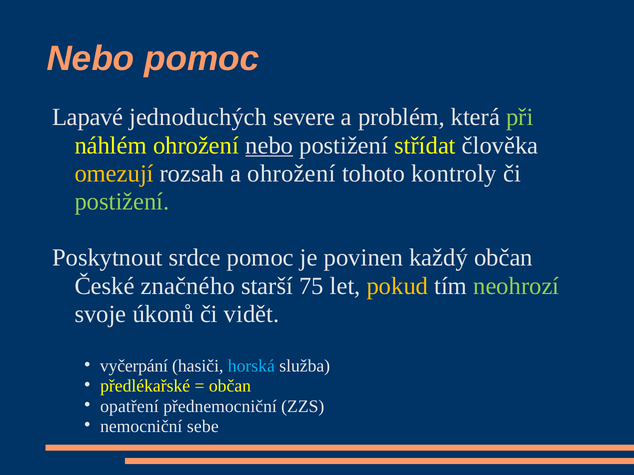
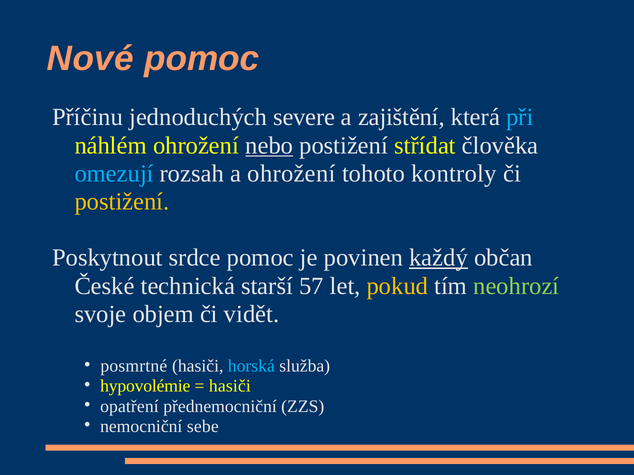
Nebo at (91, 59): Nebo -> Nové
Lapavé: Lapavé -> Příčinu
problém: problém -> zajištění
při colour: light green -> light blue
omezují colour: yellow -> light blue
postižení at (122, 202) colour: light green -> yellow
každý underline: none -> present
značného: značného -> technická
75: 75 -> 57
úkonů: úkonů -> objem
vyčerpání: vyčerpání -> posmrtné
předlékařské: předlékařské -> hypovolémie
občan at (230, 387): občan -> hasiči
